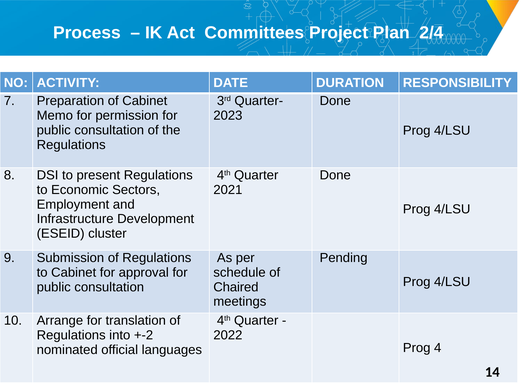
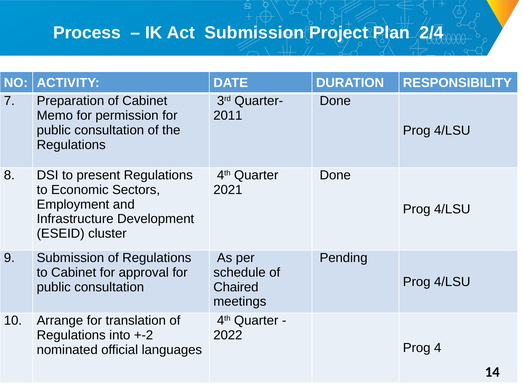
Act Committees: Committees -> Submission
2023: 2023 -> 2011
